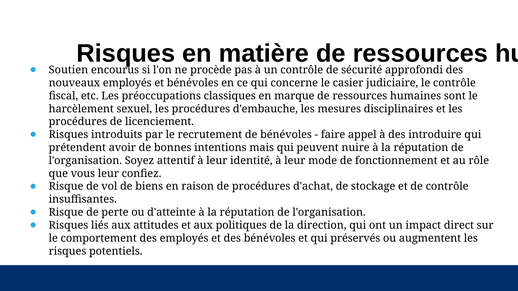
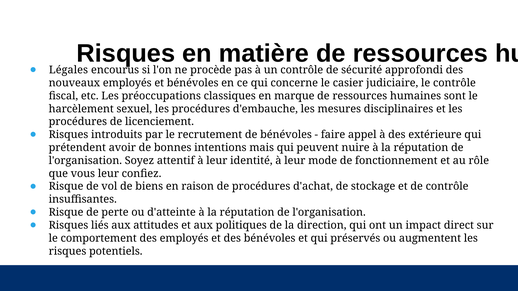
Soutien: Soutien -> Légales
introduire: introduire -> extérieure
